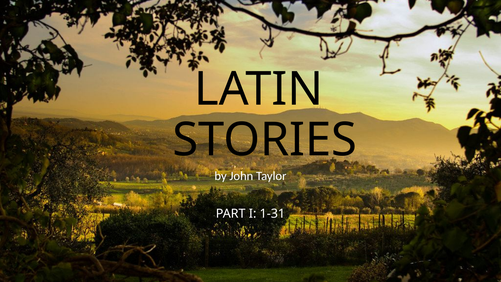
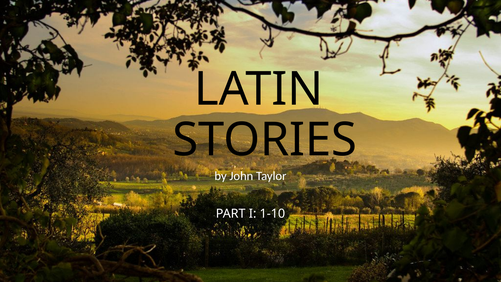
1-31: 1-31 -> 1-10
